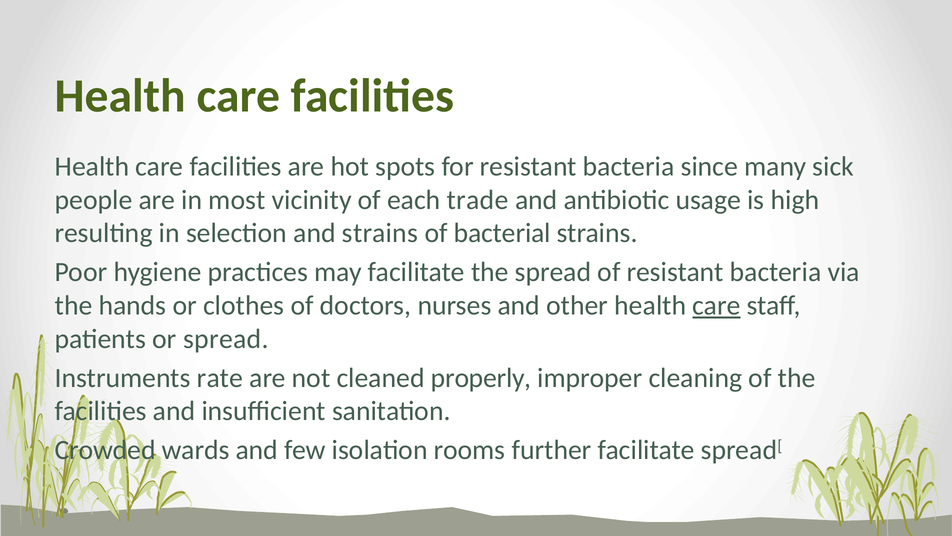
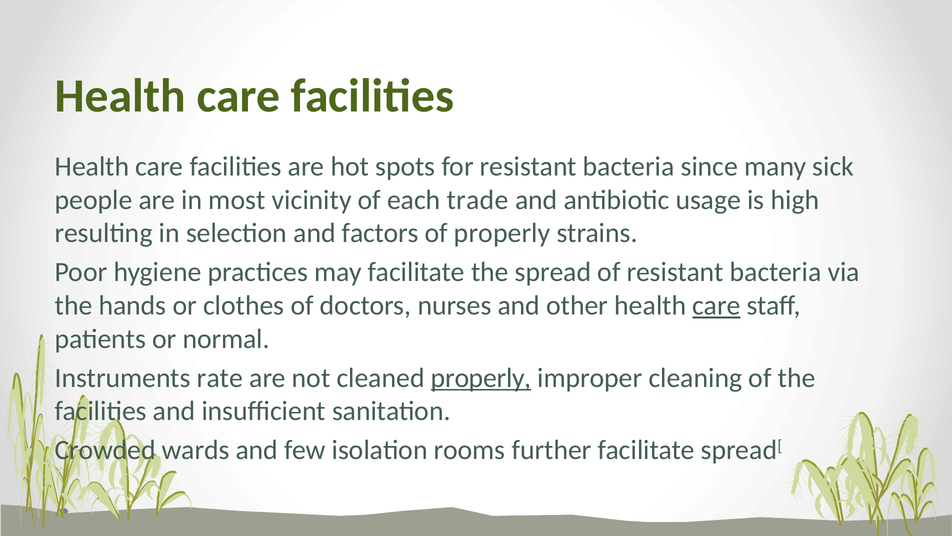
and strains: strains -> factors
of bacterial: bacterial -> properly
or spread: spread -> normal
properly at (481, 378) underline: none -> present
